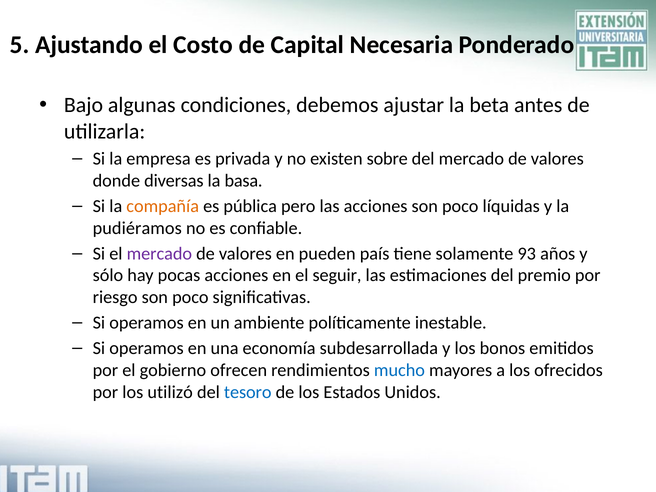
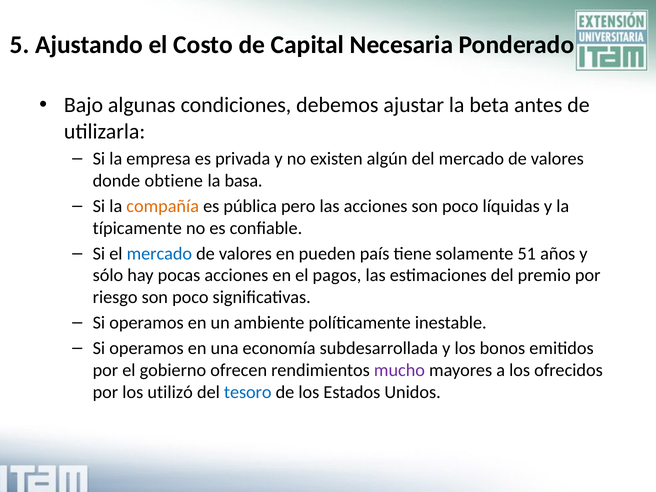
sobre: sobre -> algún
diversas: diversas -> obtiene
pudiéramos: pudiéramos -> típicamente
mercado at (159, 254) colour: purple -> blue
93: 93 -> 51
seguir: seguir -> pagos
mucho colour: blue -> purple
